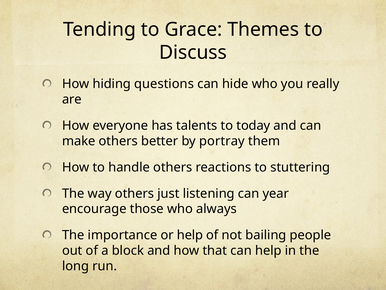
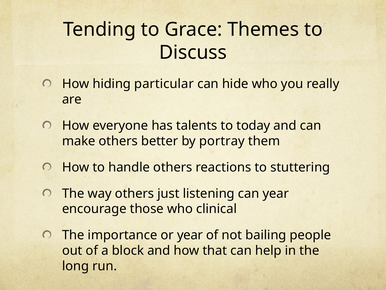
questions: questions -> particular
always: always -> clinical
or help: help -> year
